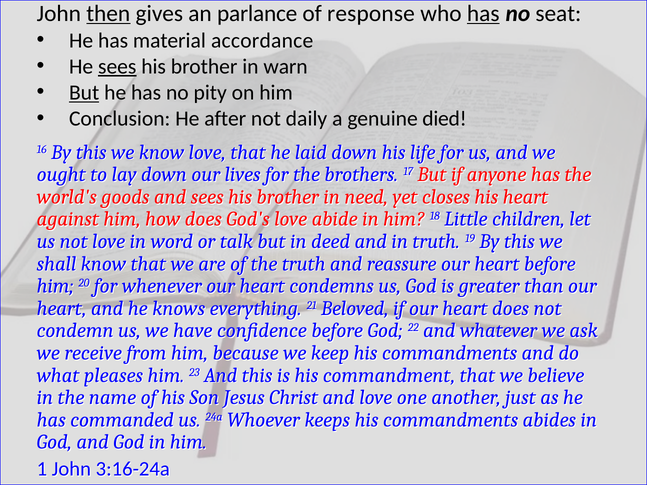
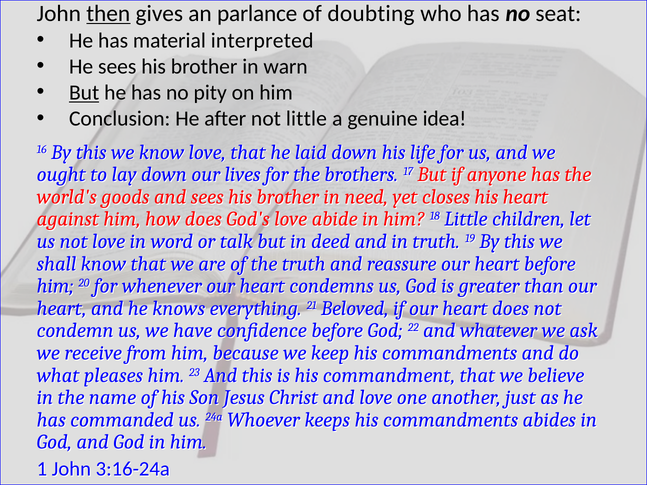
response: response -> doubting
has at (483, 13) underline: present -> none
accordance: accordance -> interpreted
sees at (117, 67) underline: present -> none
not daily: daily -> little
died: died -> idea
